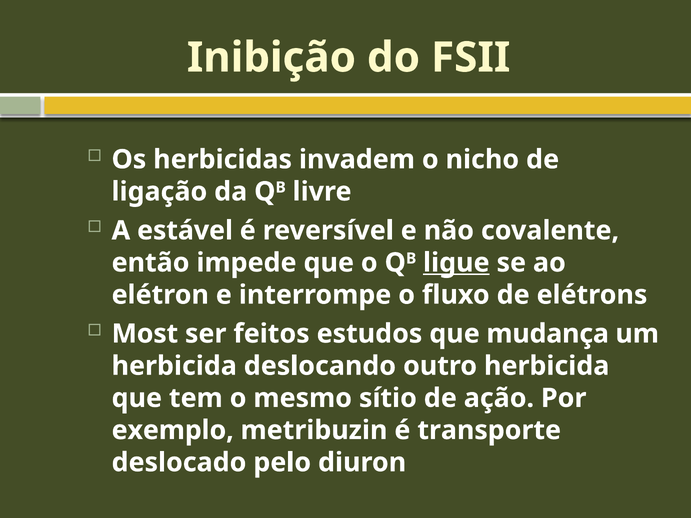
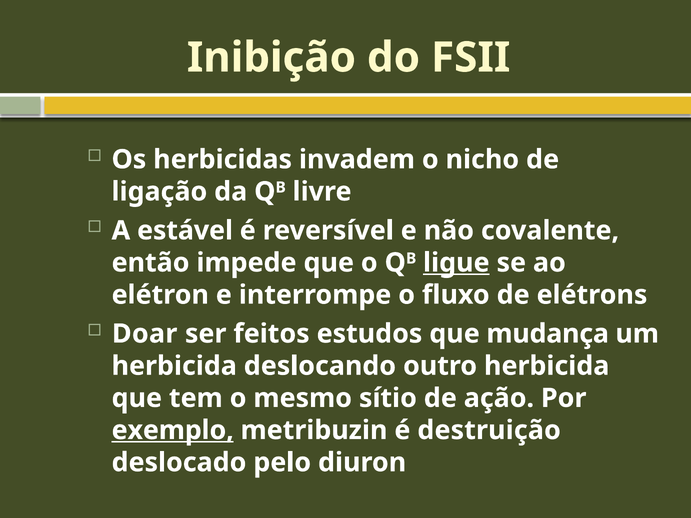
Most: Most -> Doar
exemplo underline: none -> present
transporte: transporte -> destruição
